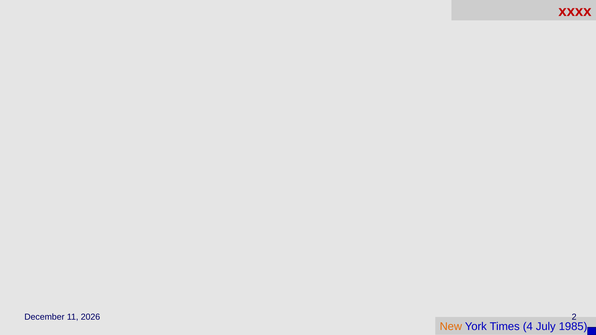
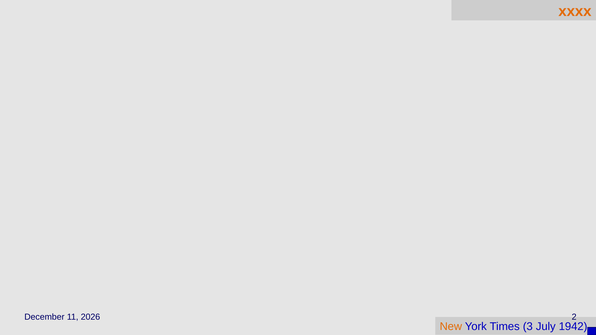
xxxx colour: red -> orange
4: 4 -> 3
1985: 1985 -> 1942
